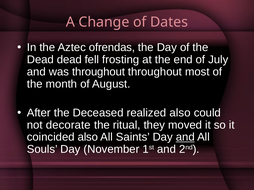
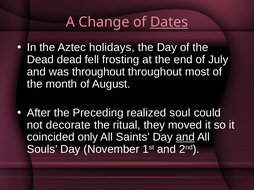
Dates underline: none -> present
ofrendas: ofrendas -> holidays
Deceased: Deceased -> Preceding
realized also: also -> soul
coincided also: also -> only
